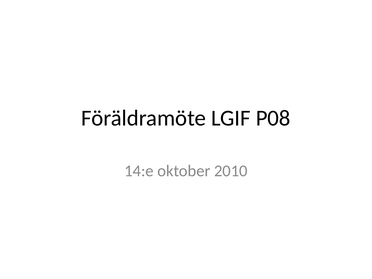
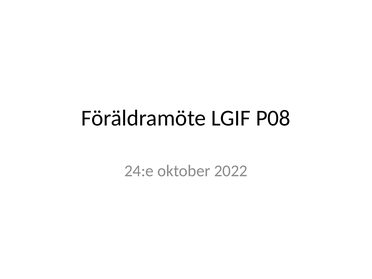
14:e: 14:e -> 24:e
2010: 2010 -> 2022
